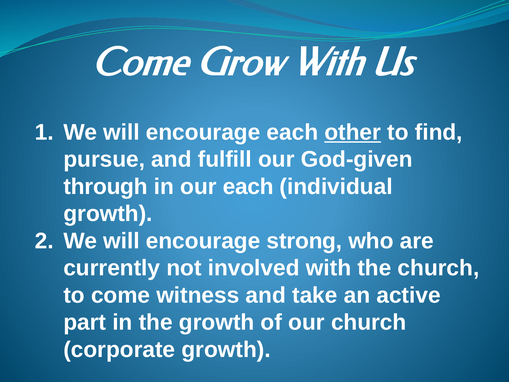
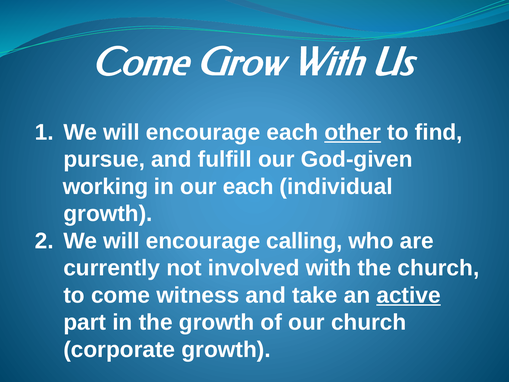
through: through -> working
strong: strong -> calling
active underline: none -> present
